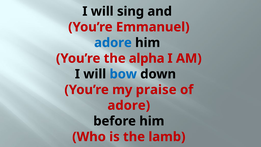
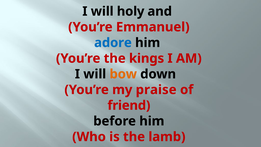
sing: sing -> holy
alpha: alpha -> kings
bow colour: blue -> orange
adore at (129, 105): adore -> friend
